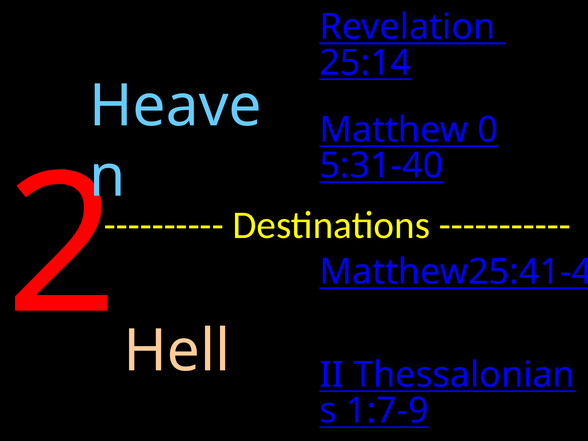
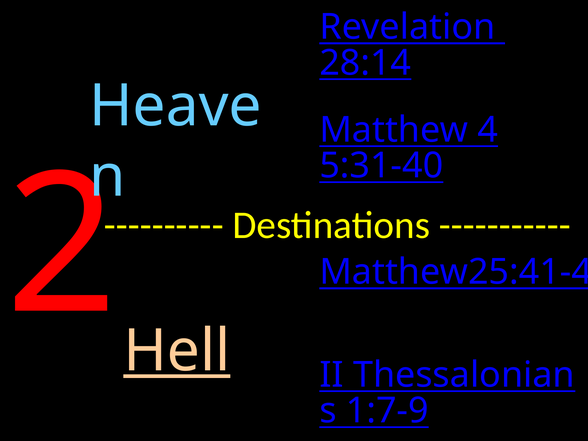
25:14: 25:14 -> 28:14
0: 0 -> 4
Hell underline: none -> present
